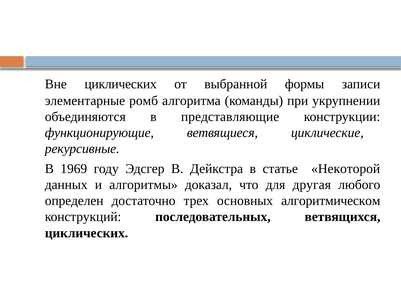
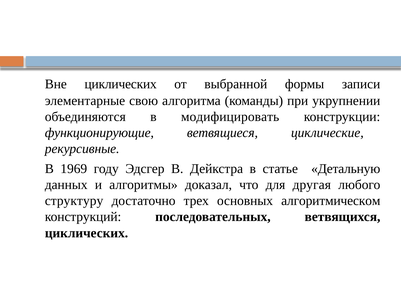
ромб: ромб -> свою
представляющие: представляющие -> модифицировать
Некоторой: Некоторой -> Детальную
определен: определен -> структуру
